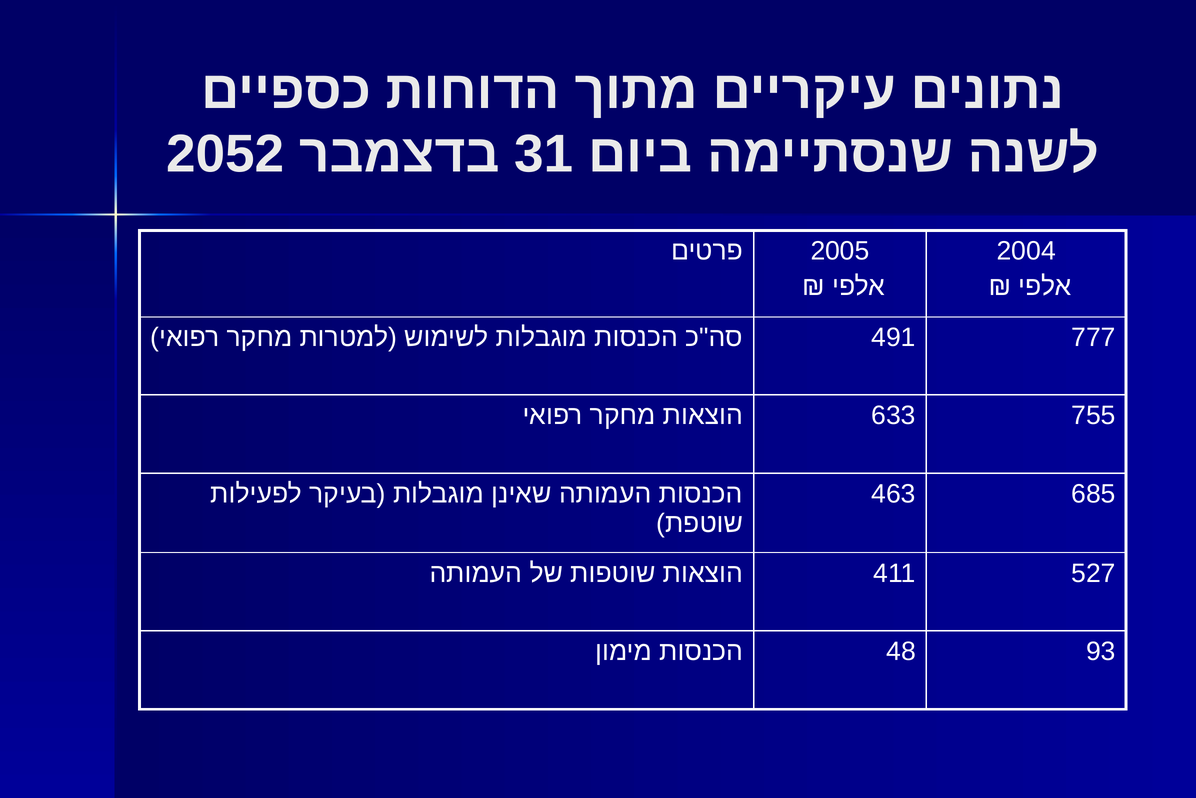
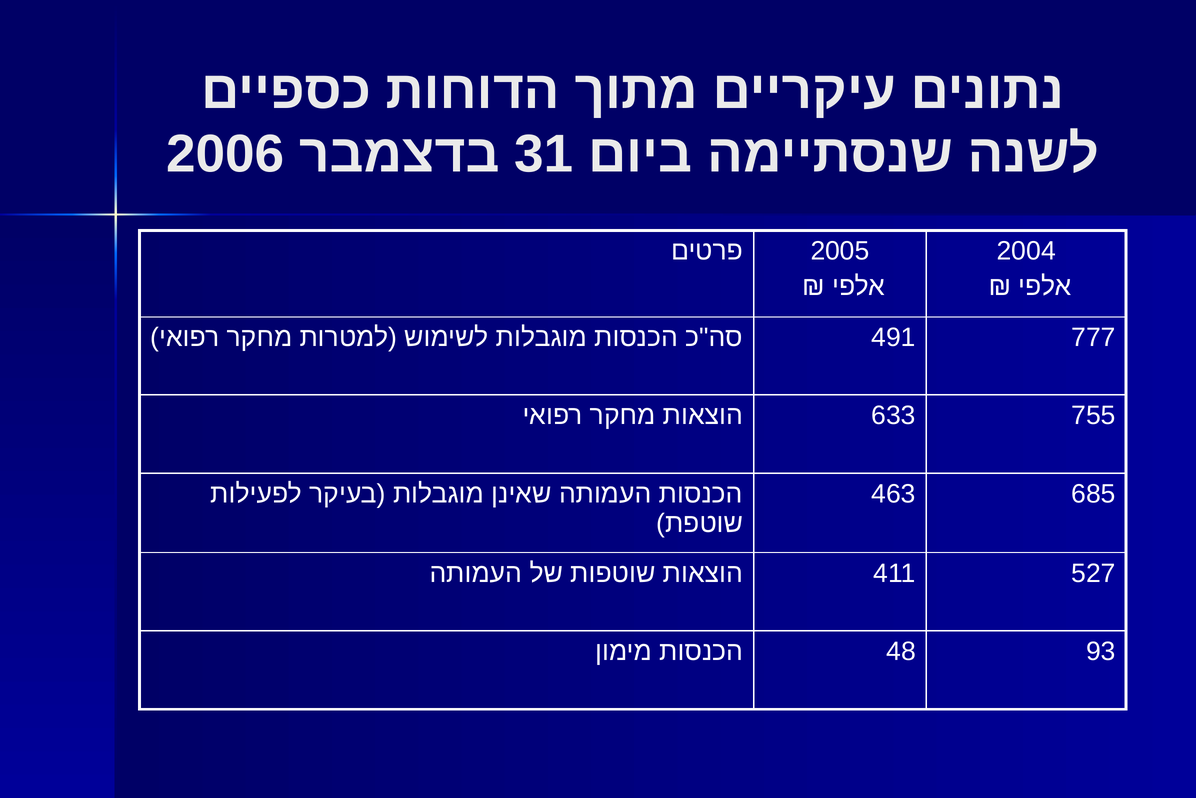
2052: 2052 -> 2006
